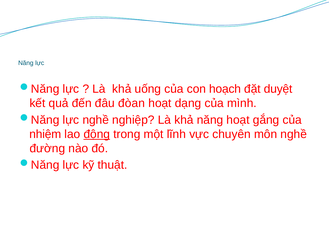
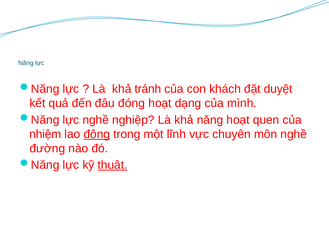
uống: uống -> tránh
hoạch: hoạch -> khách
đòan: đòan -> đóng
gắng: gắng -> quen
thuật underline: none -> present
